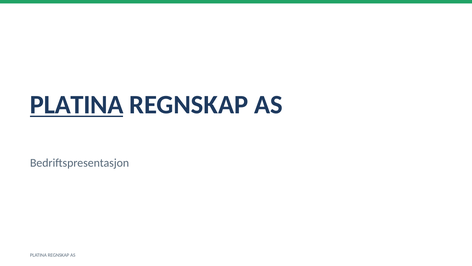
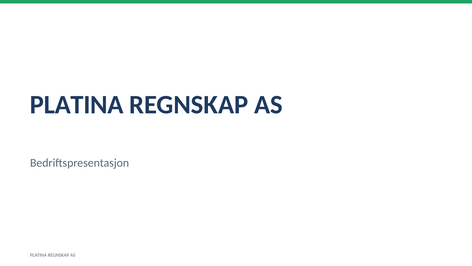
PLATINA at (77, 105) underline: present -> none
